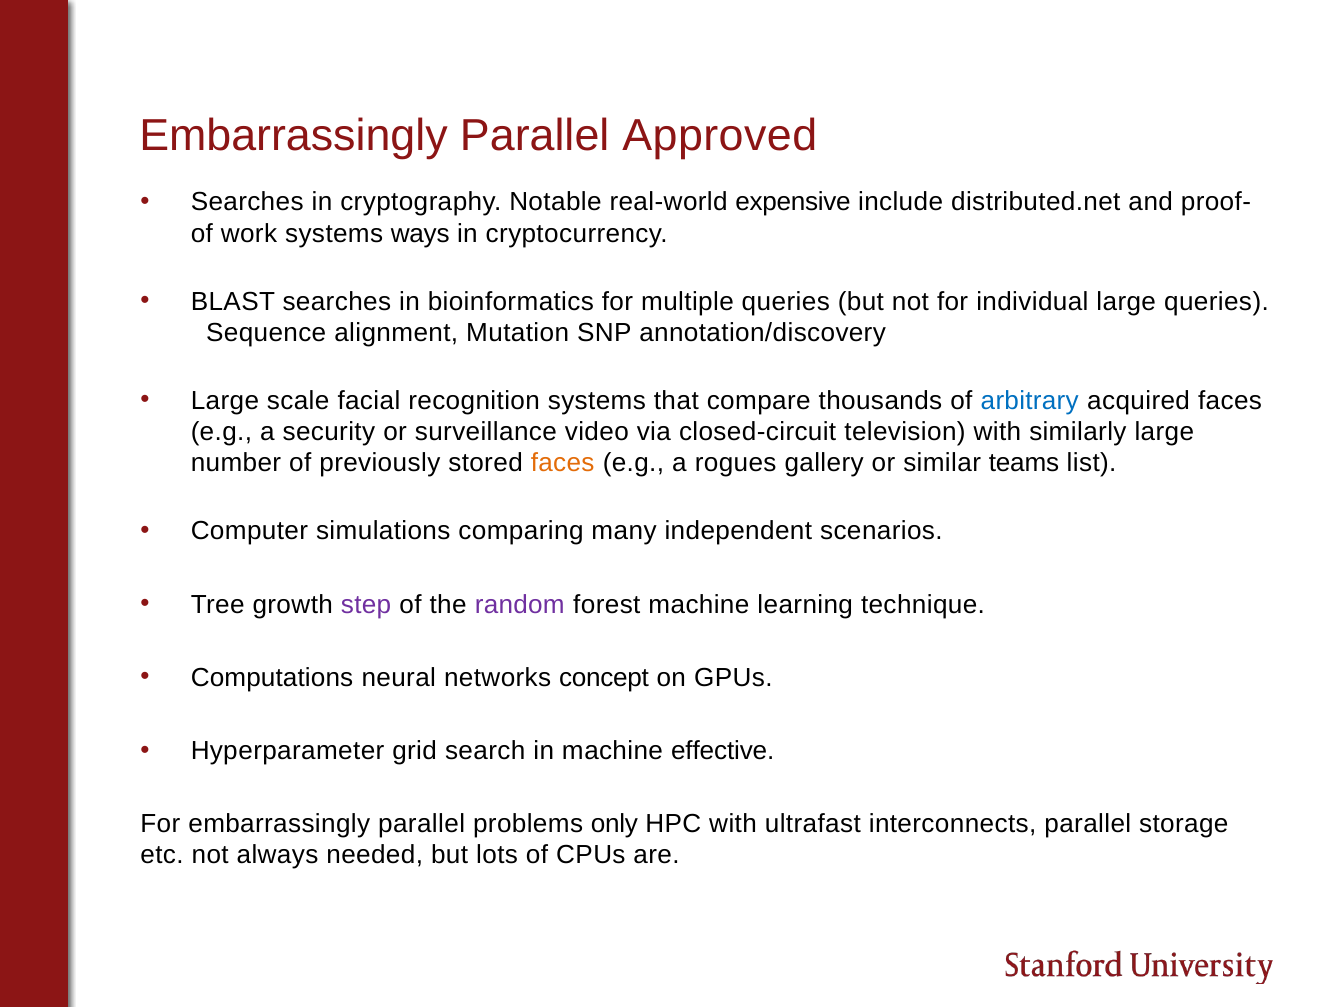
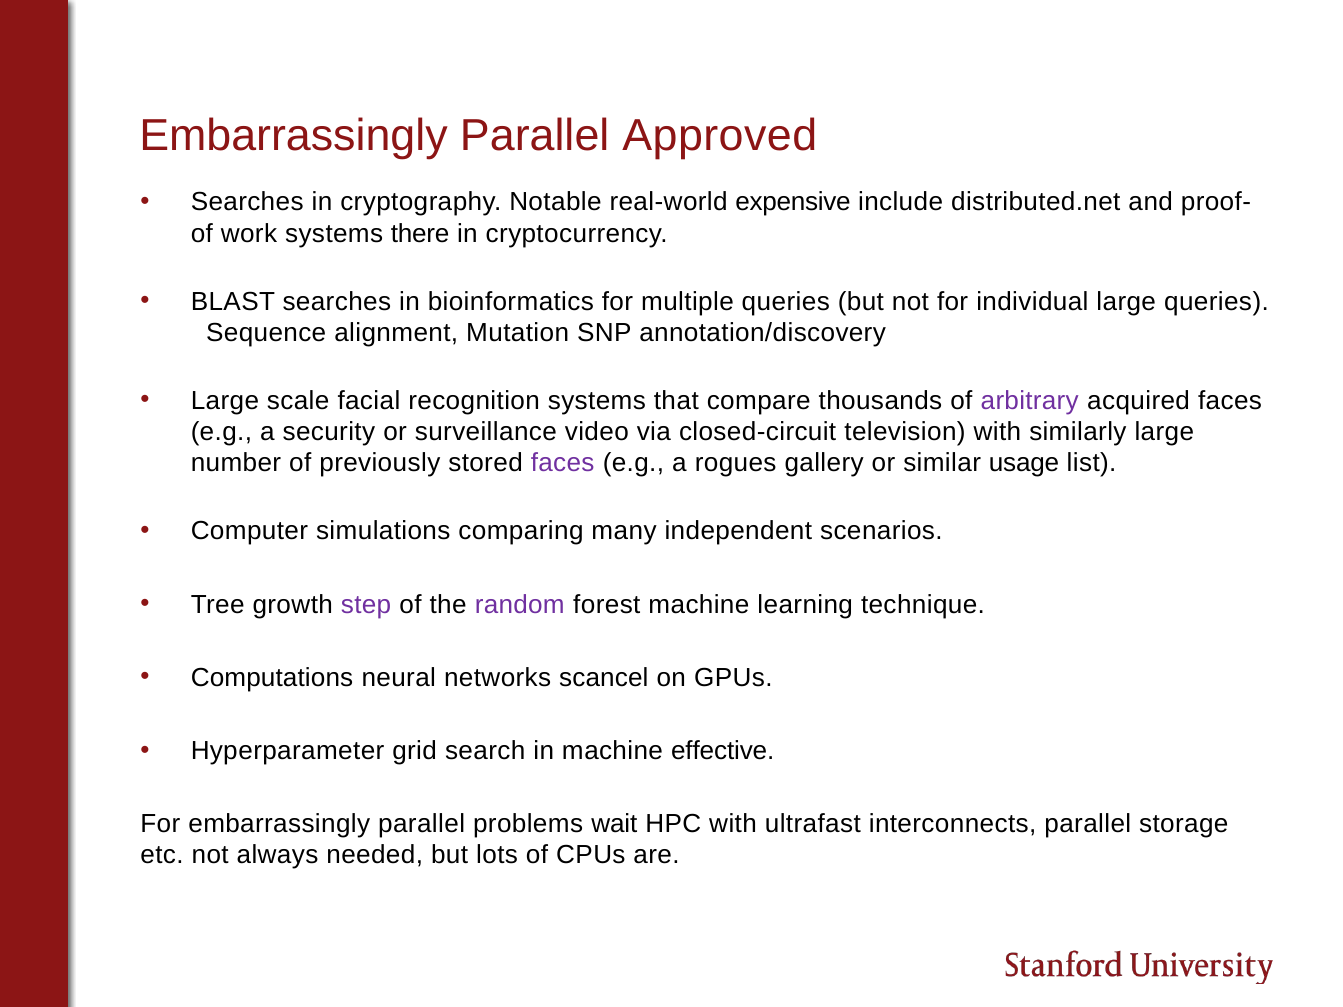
ways: ways -> there
arbitrary colour: blue -> purple
faces at (563, 463) colour: orange -> purple
teams: teams -> usage
concept: concept -> scancel
only: only -> wait
